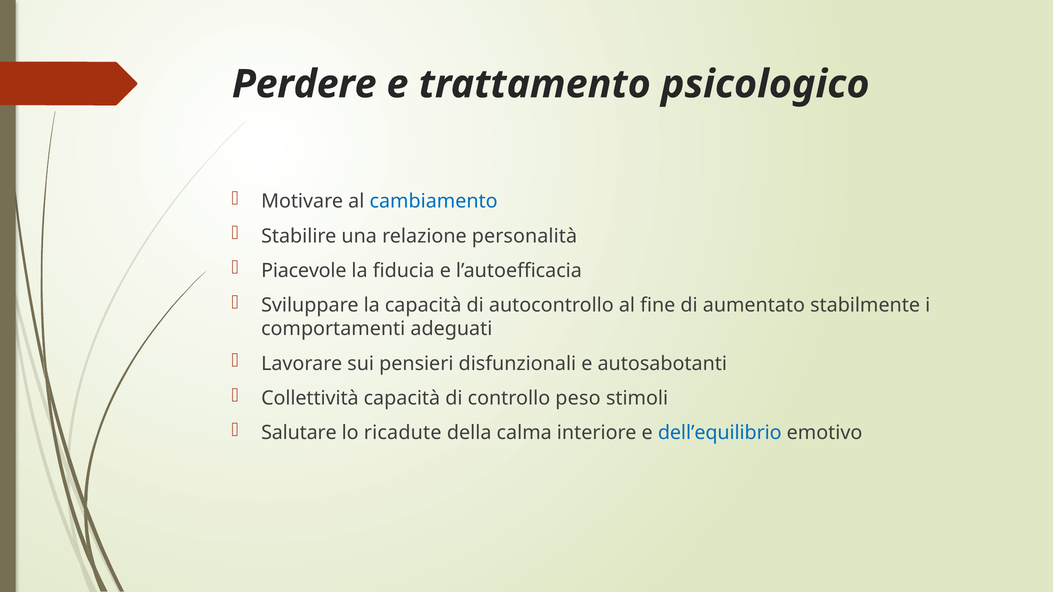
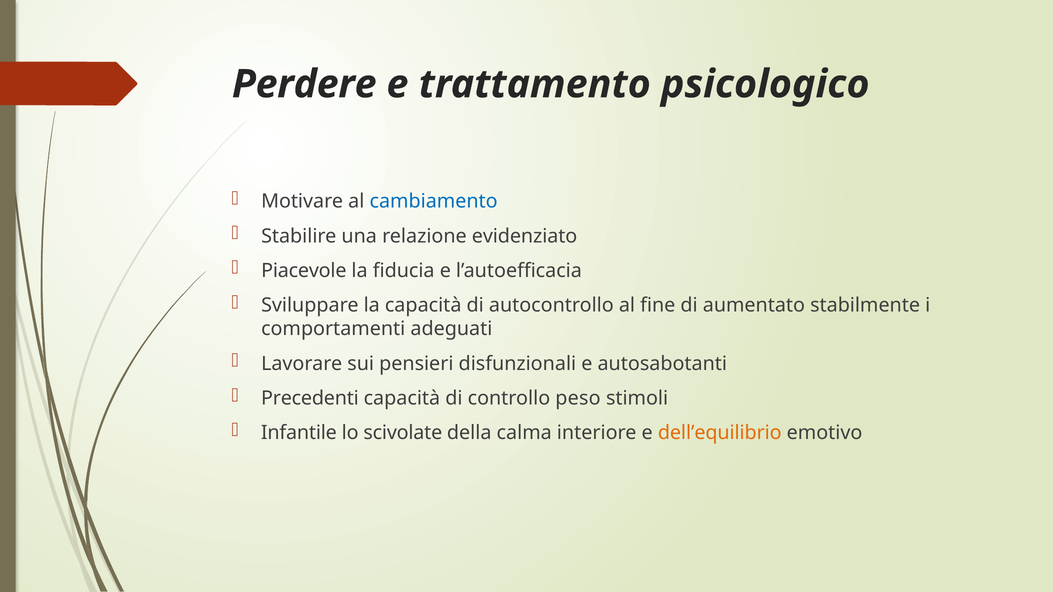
personalità: personalità -> evidenziato
Collettività: Collettività -> Precedenti
Salutare: Salutare -> Infantile
ricadute: ricadute -> scivolate
dell’equilibrio colour: blue -> orange
